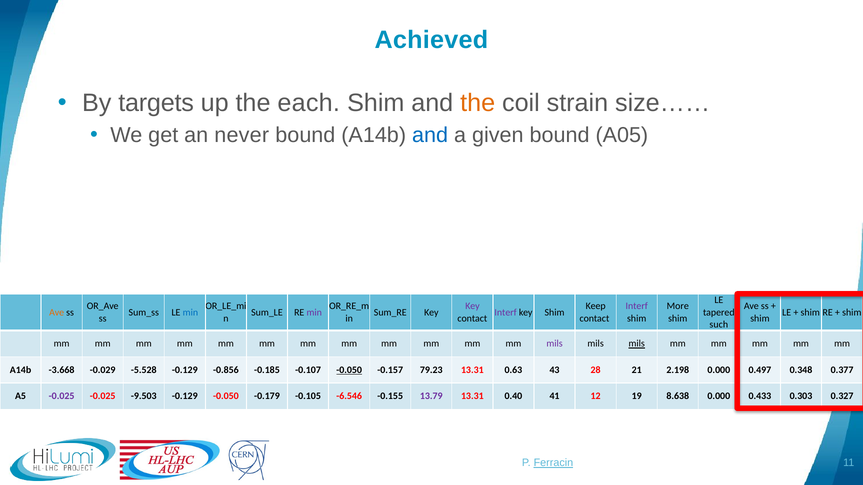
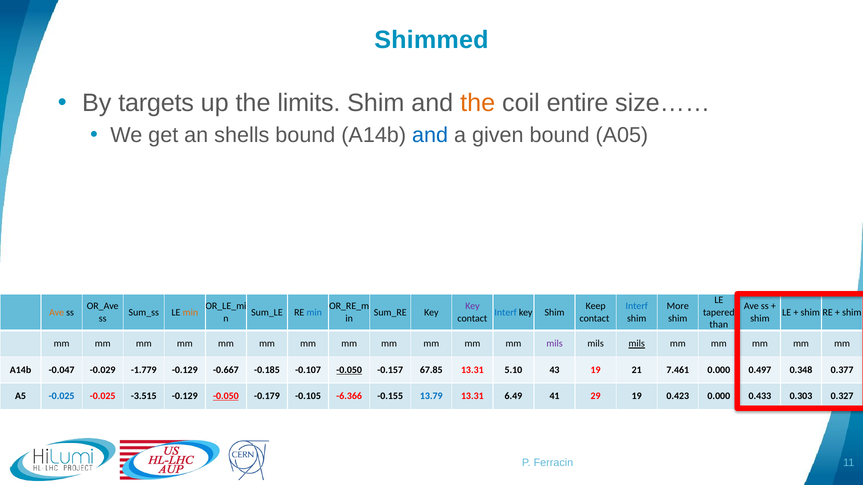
Achieved: Achieved -> Shimmed
each: each -> limits
strain: strain -> entire
never: never -> shells
Interf at (637, 306) colour: purple -> blue
min at (190, 313) colour: blue -> orange
min at (314, 313) colour: purple -> blue
Interf at (506, 313) colour: purple -> blue
such: such -> than
-3.668: -3.668 -> -0.047
-5.528: -5.528 -> -1.779
-0.856: -0.856 -> -0.667
79.23: 79.23 -> 67.85
0.63: 0.63 -> 5.10
43 28: 28 -> 19
2.198: 2.198 -> 7.461
-0.025 at (62, 397) colour: purple -> blue
-9.503: -9.503 -> -3.515
-0.050 at (226, 397) underline: none -> present
-6.546: -6.546 -> -6.366
13.79 colour: purple -> blue
0.40: 0.40 -> 6.49
12: 12 -> 29
8.638: 8.638 -> 0.423
Ferracin underline: present -> none
